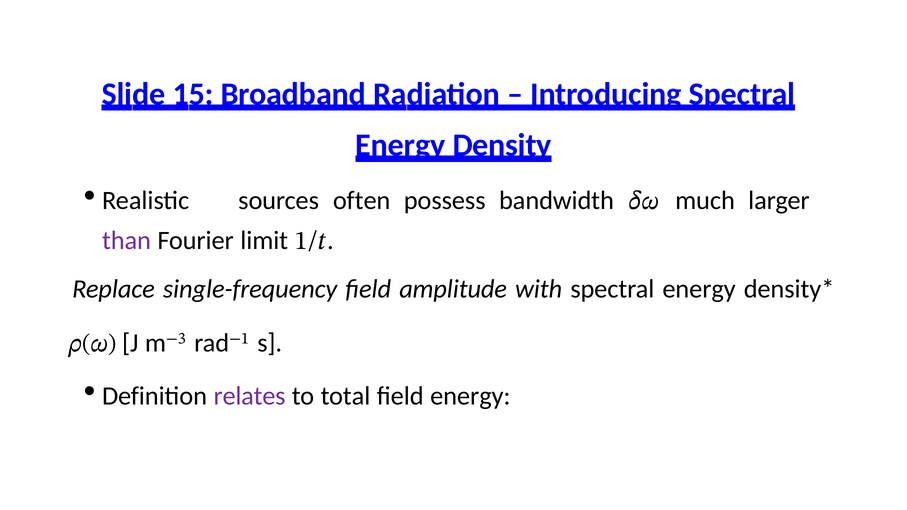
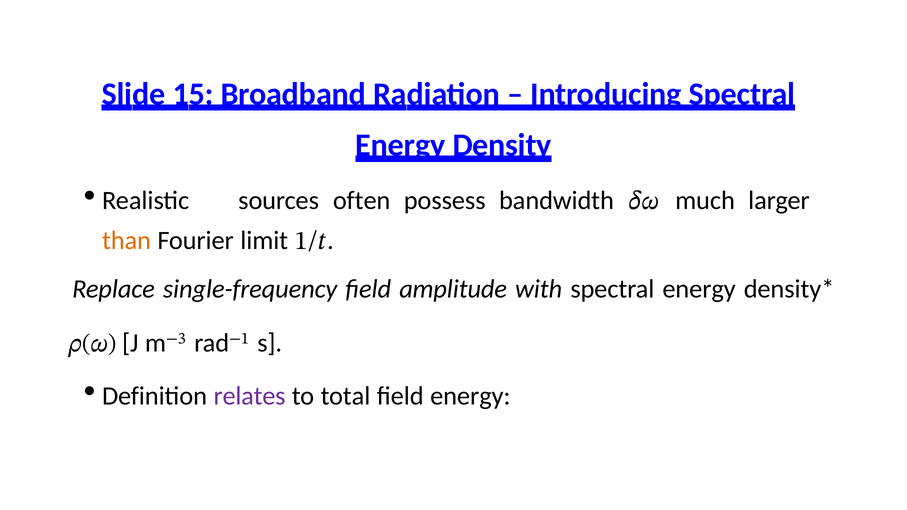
than colour: purple -> orange
